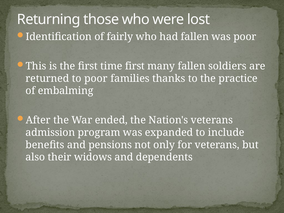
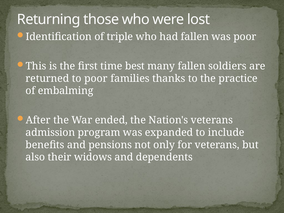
fairly: fairly -> triple
time first: first -> best
